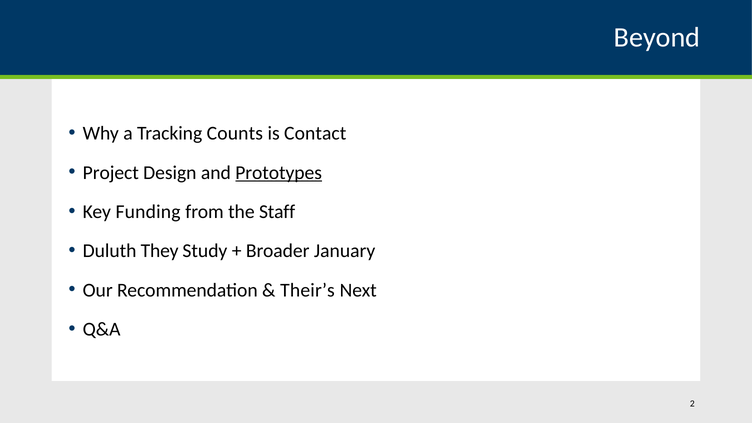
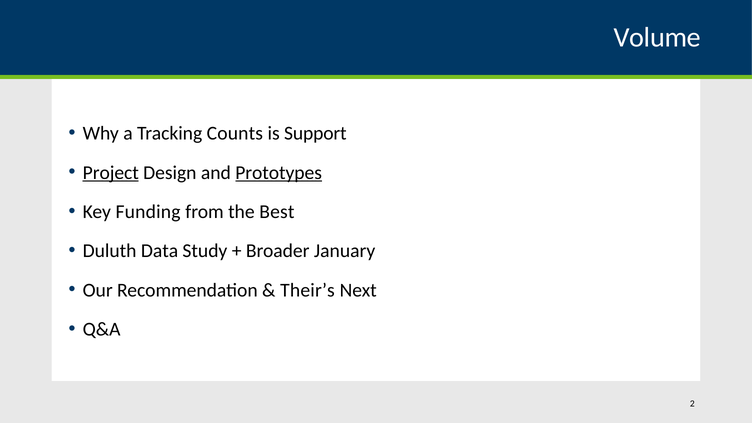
Beyond: Beyond -> Volume
Contact: Contact -> Support
Project underline: none -> present
Staff: Staff -> Best
They: They -> Data
